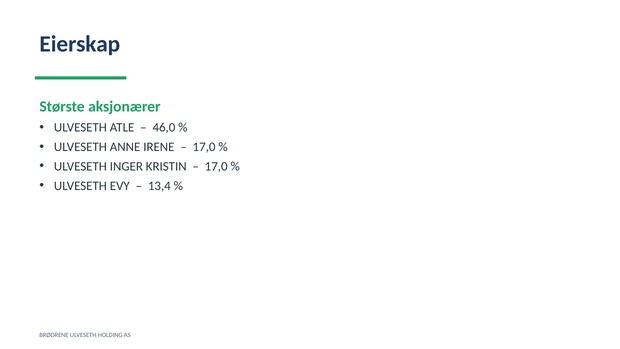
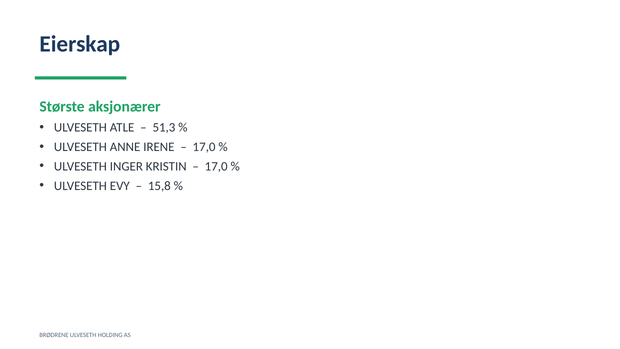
46,0: 46,0 -> 51,3
13,4: 13,4 -> 15,8
